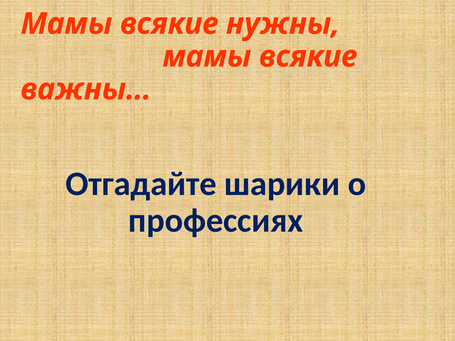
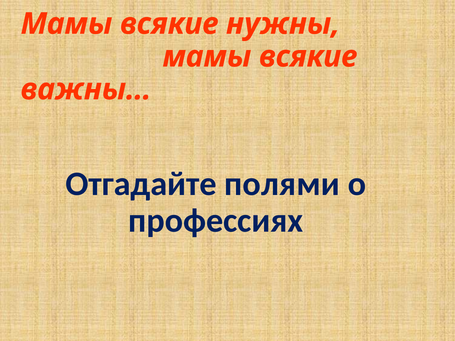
шарики: шарики -> полями
